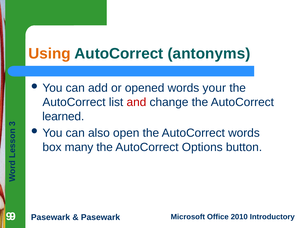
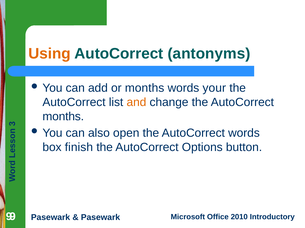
or opened: opened -> months
and colour: red -> orange
learned at (63, 117): learned -> months
many: many -> finish
